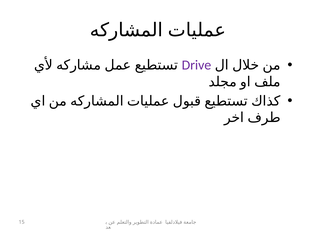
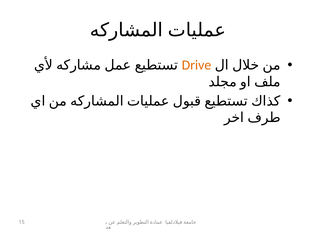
Drive colour: purple -> orange
